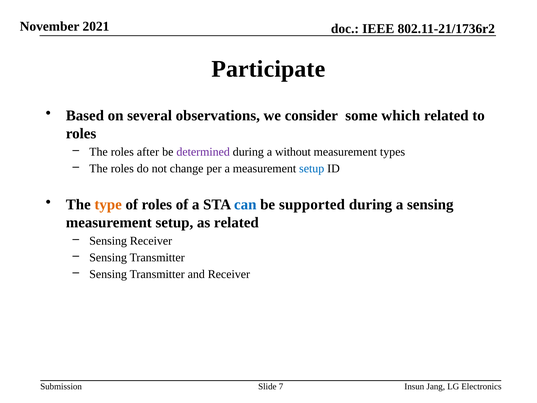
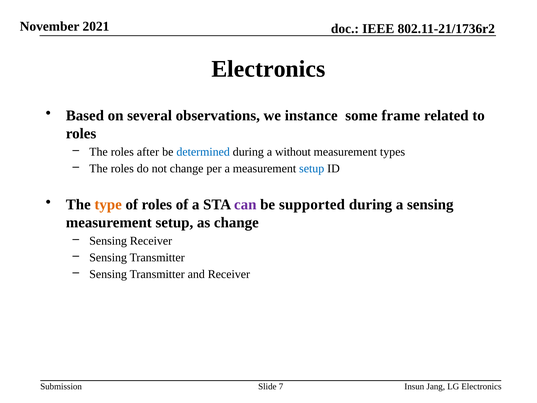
Participate at (268, 69): Participate -> Electronics
consider: consider -> instance
which: which -> frame
determined colour: purple -> blue
can colour: blue -> purple
as related: related -> change
